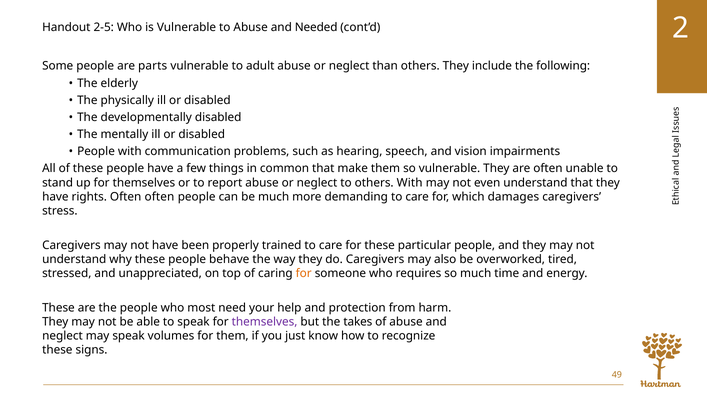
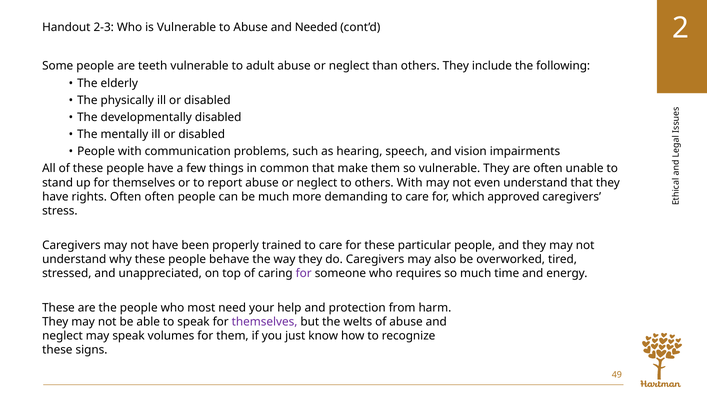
2-5: 2-5 -> 2-3
parts: parts -> teeth
damages: damages -> approved
for at (304, 273) colour: orange -> purple
takes: takes -> welts
